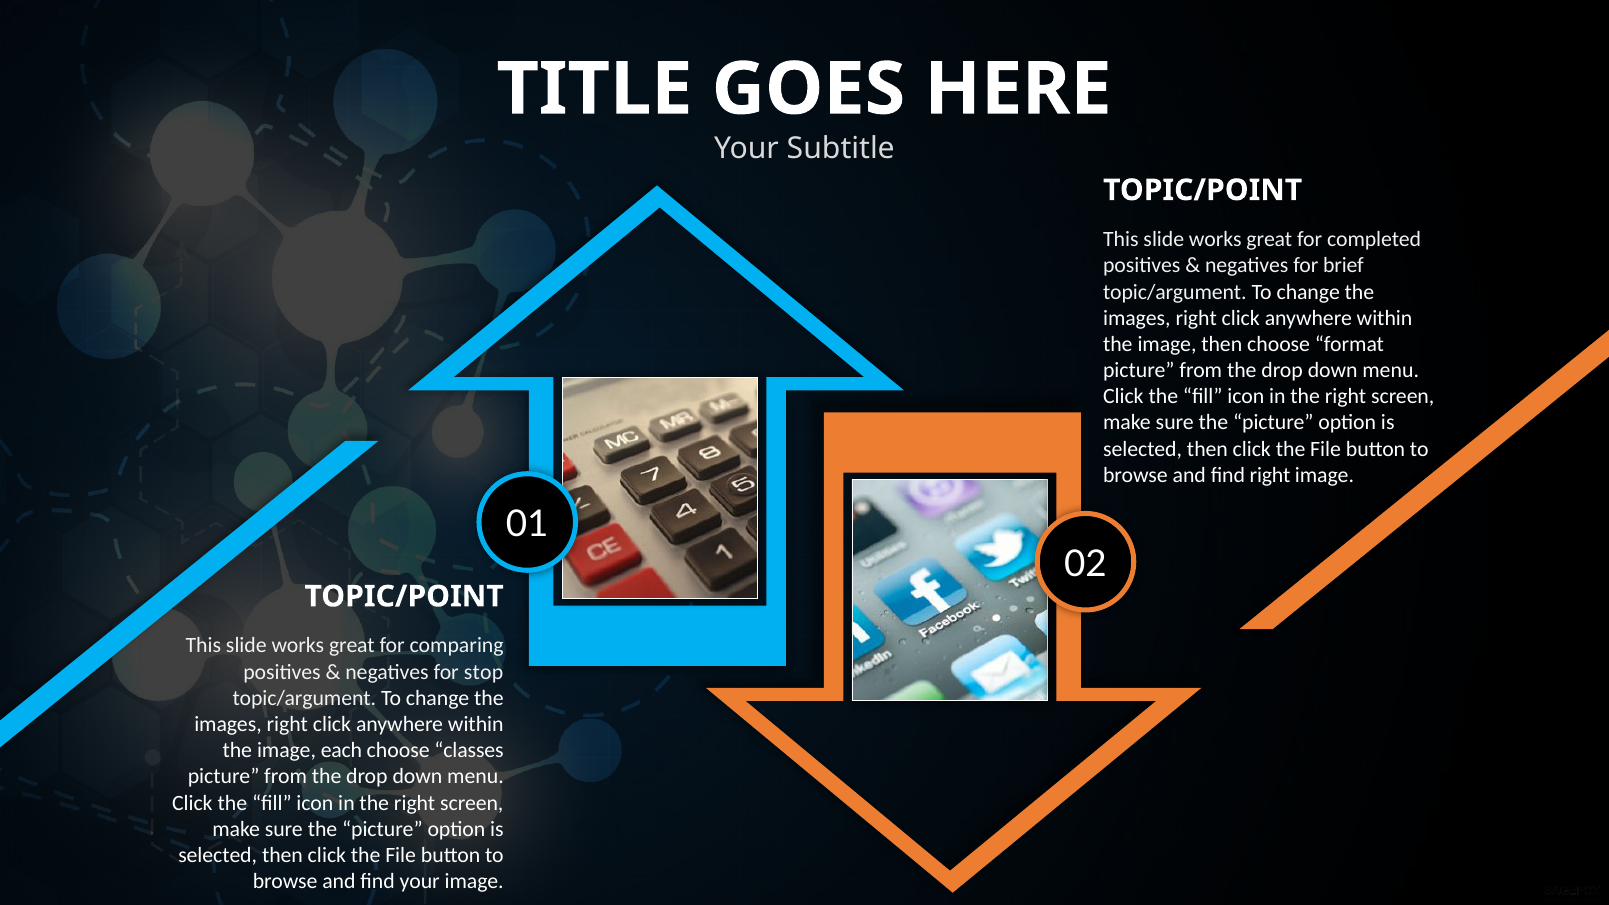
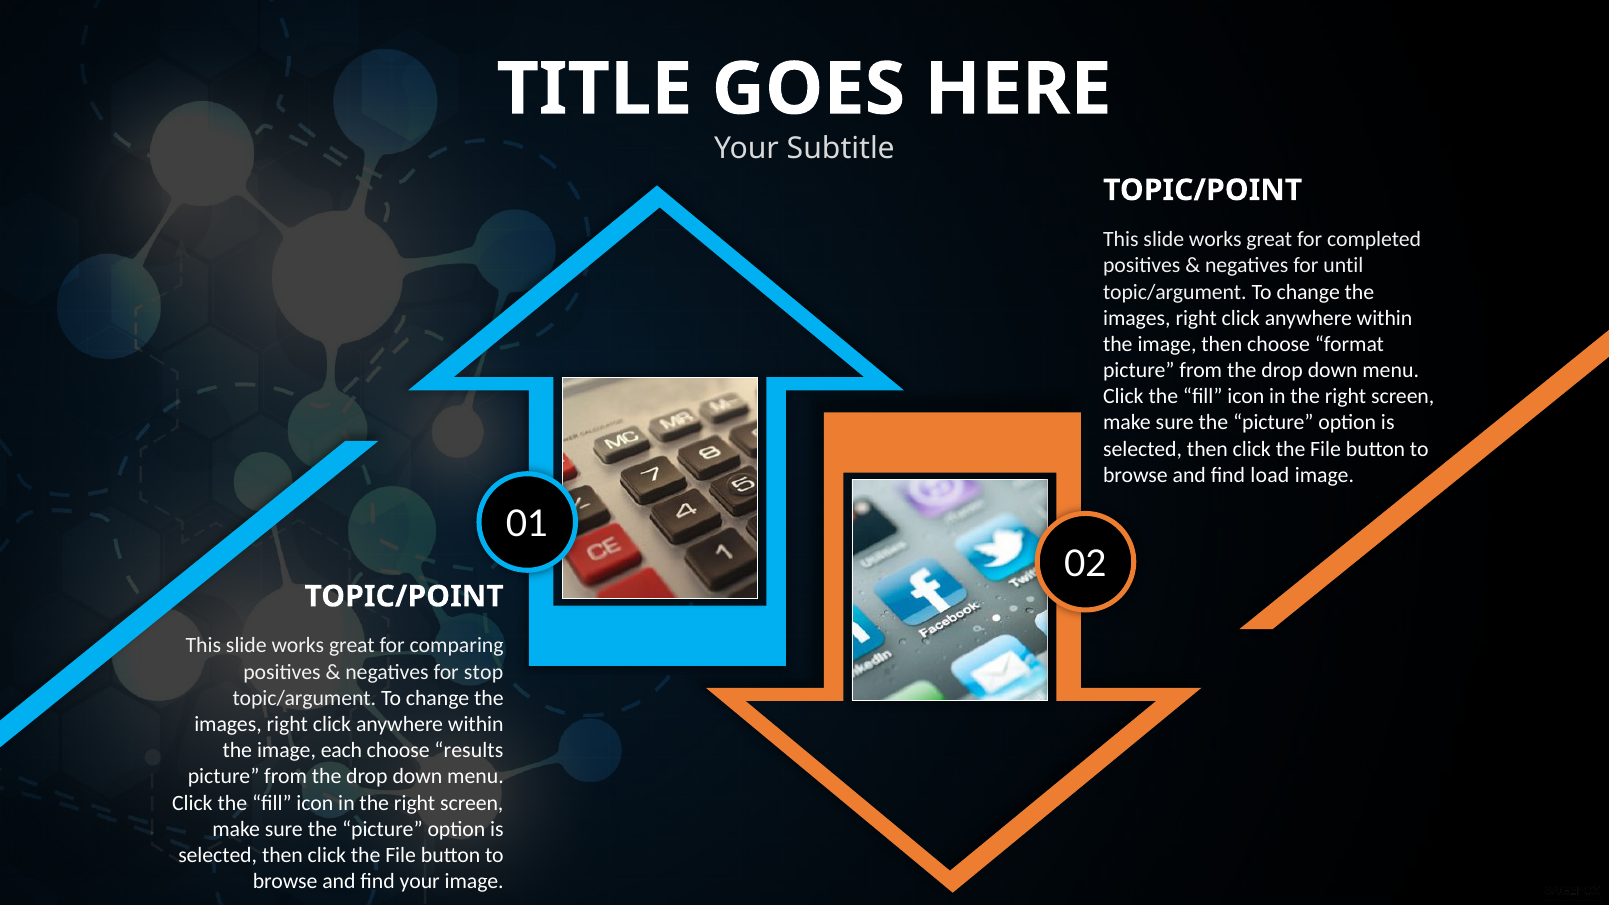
brief: brief -> until
find right: right -> load
classes: classes -> results
